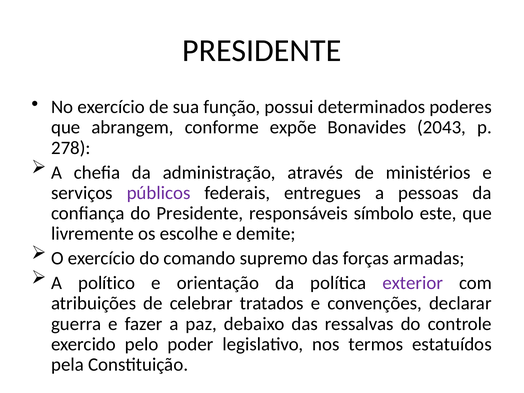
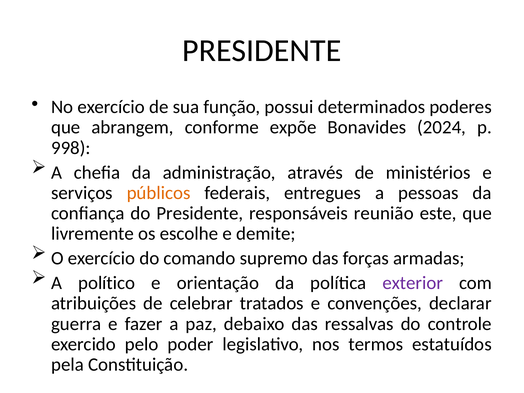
2043: 2043 -> 2024
278: 278 -> 998
públicos colour: purple -> orange
símbolo: símbolo -> reunião
